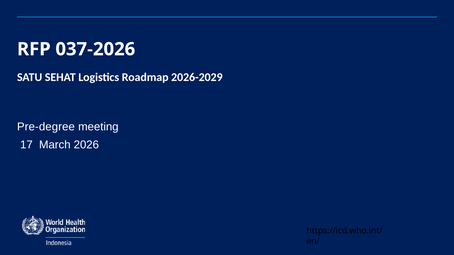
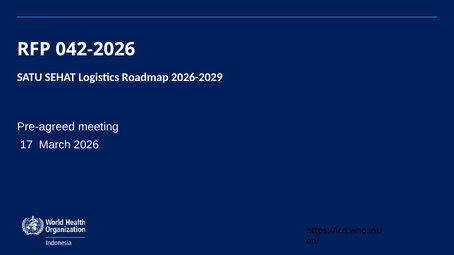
037-2026: 037-2026 -> 042-2026
Pre-degree: Pre-degree -> Pre-agreed
